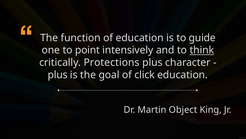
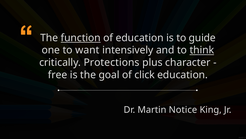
function underline: none -> present
point: point -> want
plus at (58, 75): plus -> free
Object: Object -> Notice
